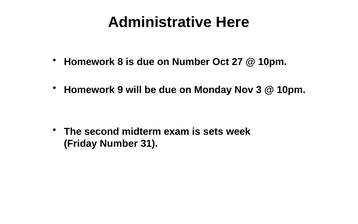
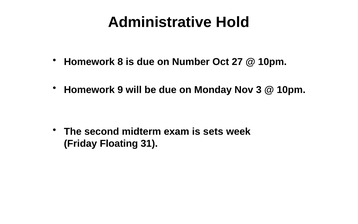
Here: Here -> Hold
Friday Number: Number -> Floating
